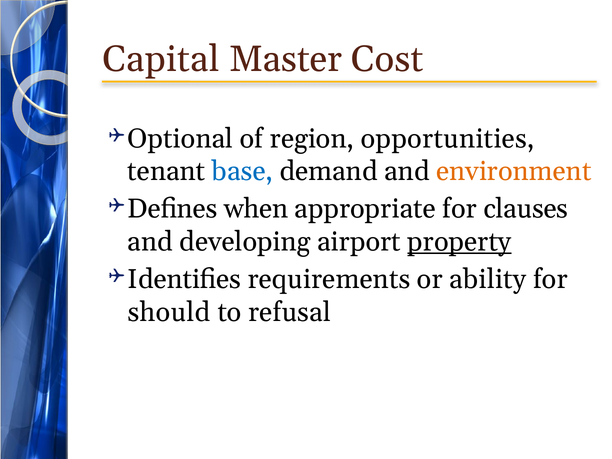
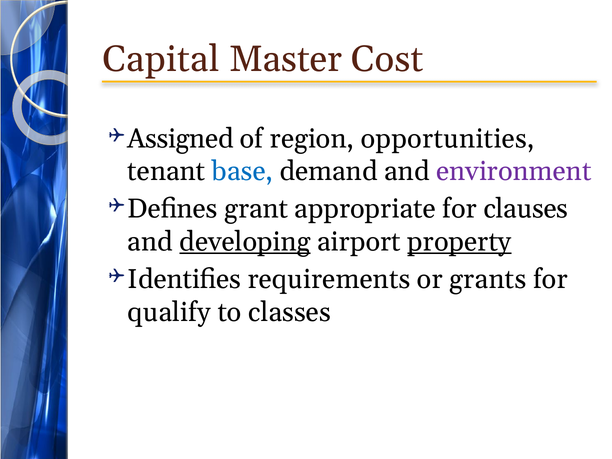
Optional: Optional -> Assigned
environment colour: orange -> purple
when: when -> grant
developing underline: none -> present
ability: ability -> grants
should: should -> qualify
refusal: refusal -> classes
